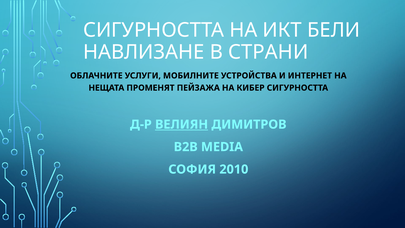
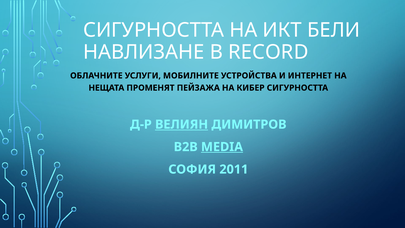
СТРАНИ: СТРАНИ -> RECORD
MEDIA underline: none -> present
2010: 2010 -> 2011
